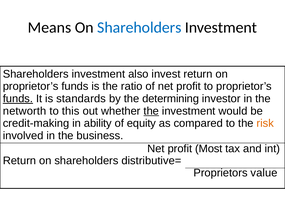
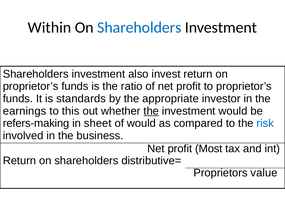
Means: Means -> Within
funds at (18, 99) underline: present -> none
determining: determining -> appropriate
networth: networth -> earnings
credit-making: credit-making -> refers-making
ability: ability -> sheet
of equity: equity -> would
risk colour: orange -> blue
